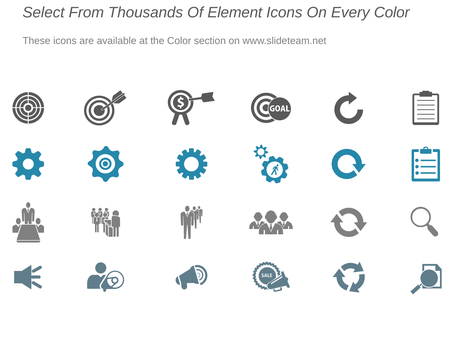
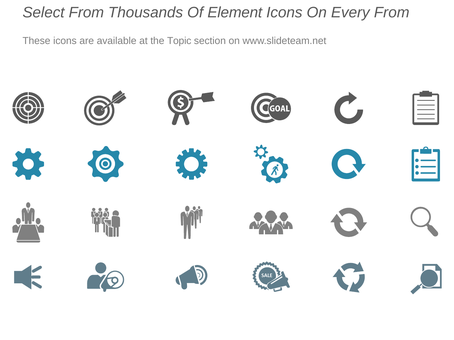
Every Color: Color -> From
the Color: Color -> Topic
